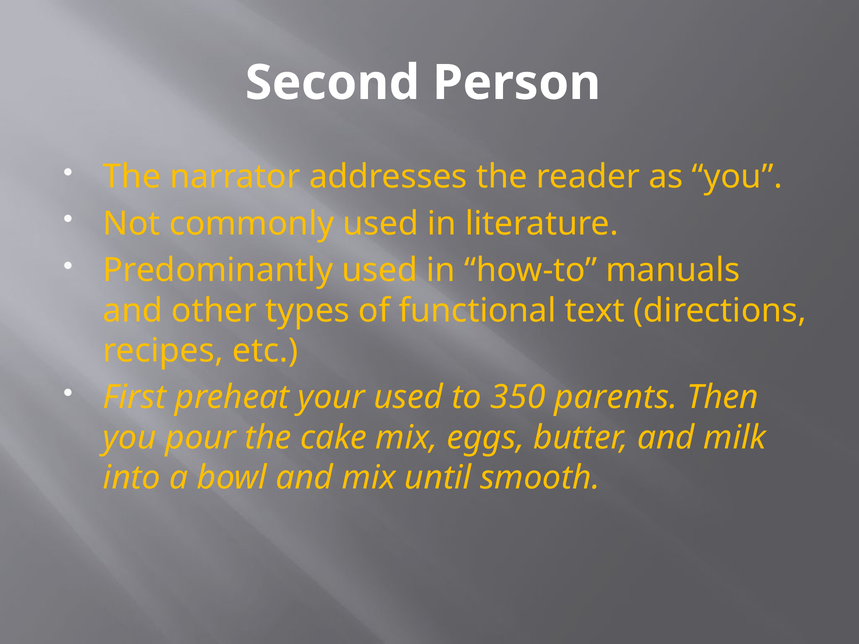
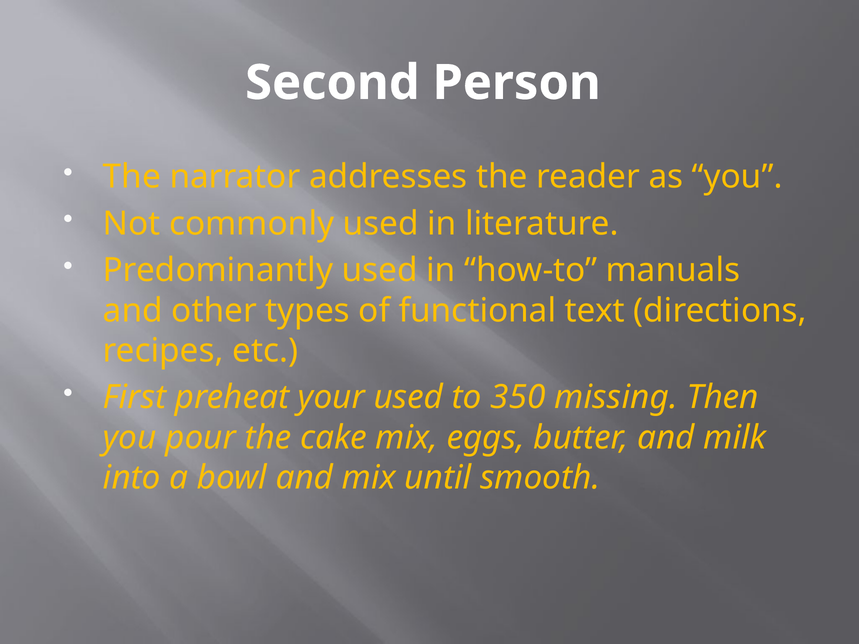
parents: parents -> missing
